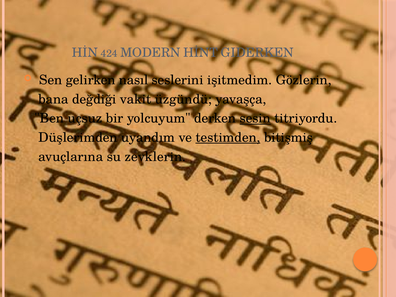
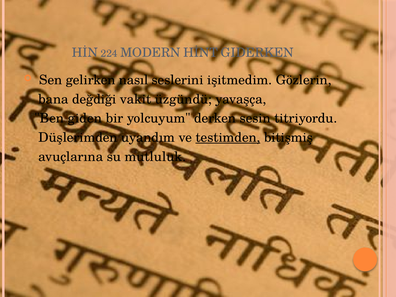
424: 424 -> 224
uçsuz: uçsuz -> giden
sesin underline: present -> none
zevklerin: zevklerin -> mutluluk
